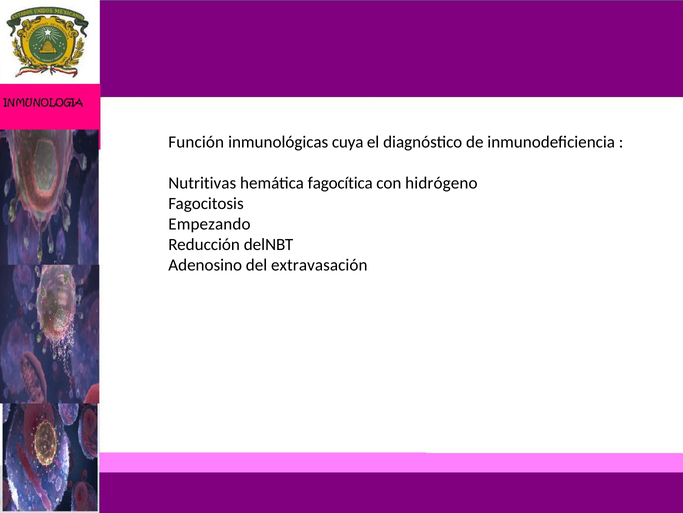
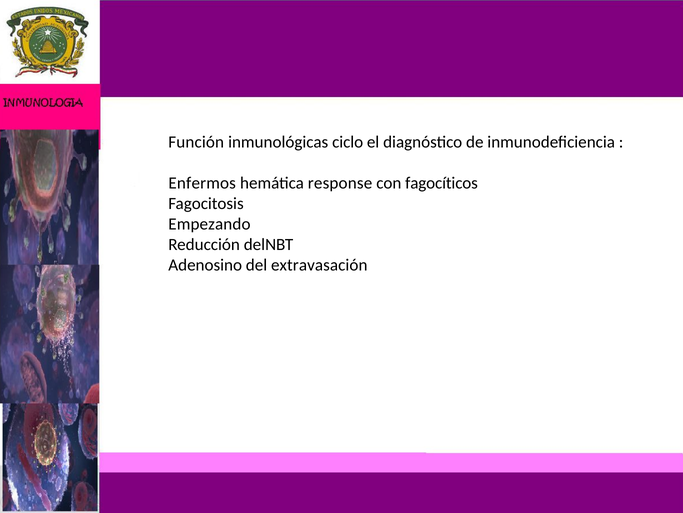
cuya: cuya -> ciclo
Nutritivas: Nutritivas -> Enfermos
fagocítica: fagocítica -> response
hidrógeno: hidrógeno -> fagocíticos
